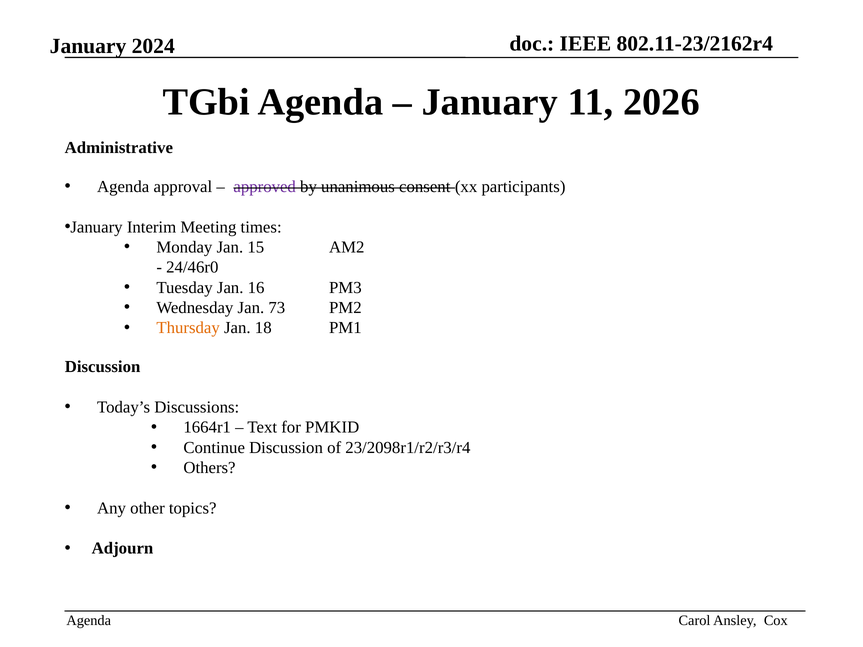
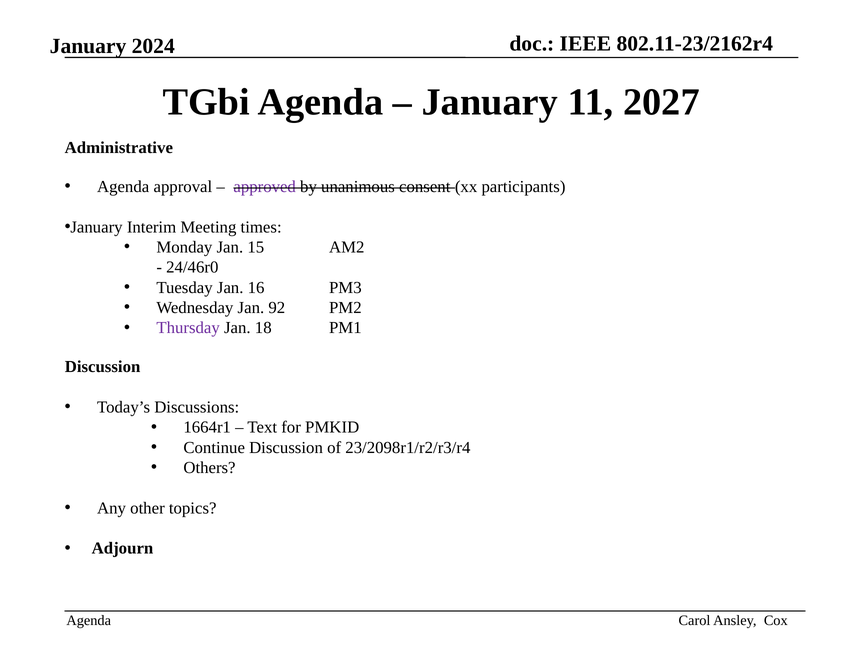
2026: 2026 -> 2027
73: 73 -> 92
Thursday colour: orange -> purple
